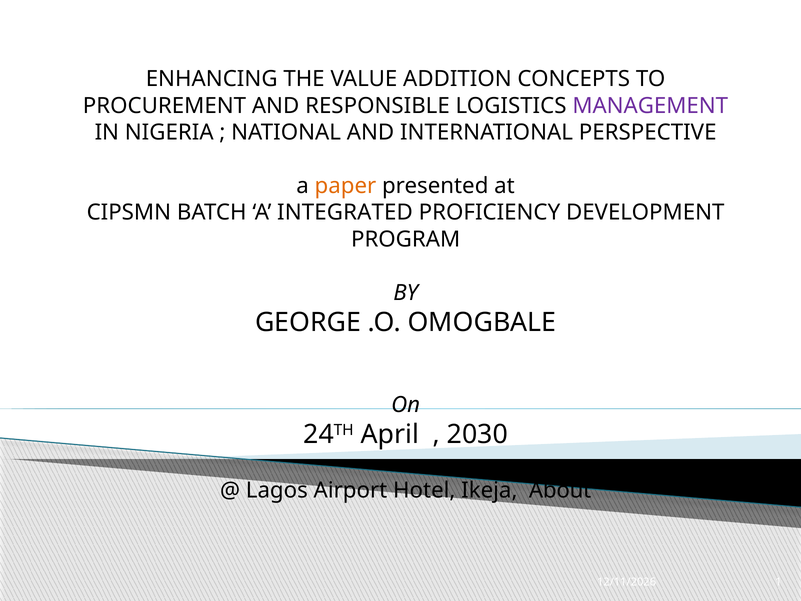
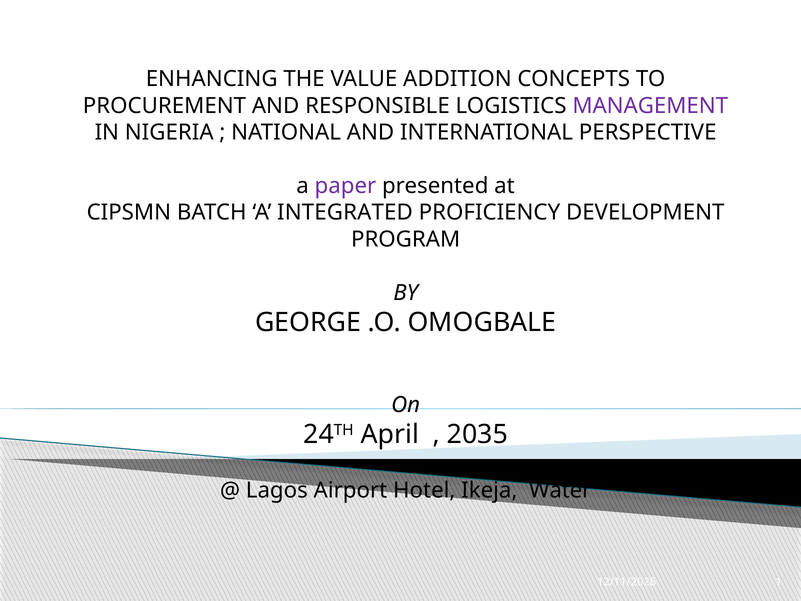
paper colour: orange -> purple
2030: 2030 -> 2035
About: About -> Water
